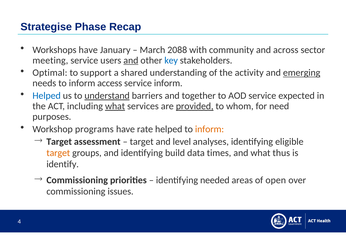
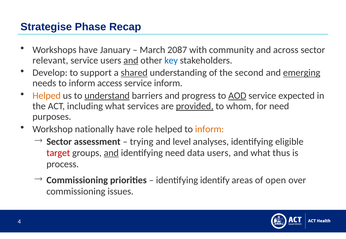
2088: 2088 -> 2087
meeting: meeting -> relevant
Optimal: Optimal -> Develop
shared underline: none -> present
activity: activity -> second
Helped at (47, 96) colour: blue -> orange
together: together -> progress
AOD underline: none -> present
what at (115, 106) underline: present -> none
programs: programs -> nationally
rate: rate -> role
Target at (59, 142): Target -> Sector
target at (142, 142): target -> trying
target at (58, 153) colour: orange -> red
and at (111, 153) underline: none -> present
identifying build: build -> need
data times: times -> users
identify: identify -> process
needed: needed -> identify
